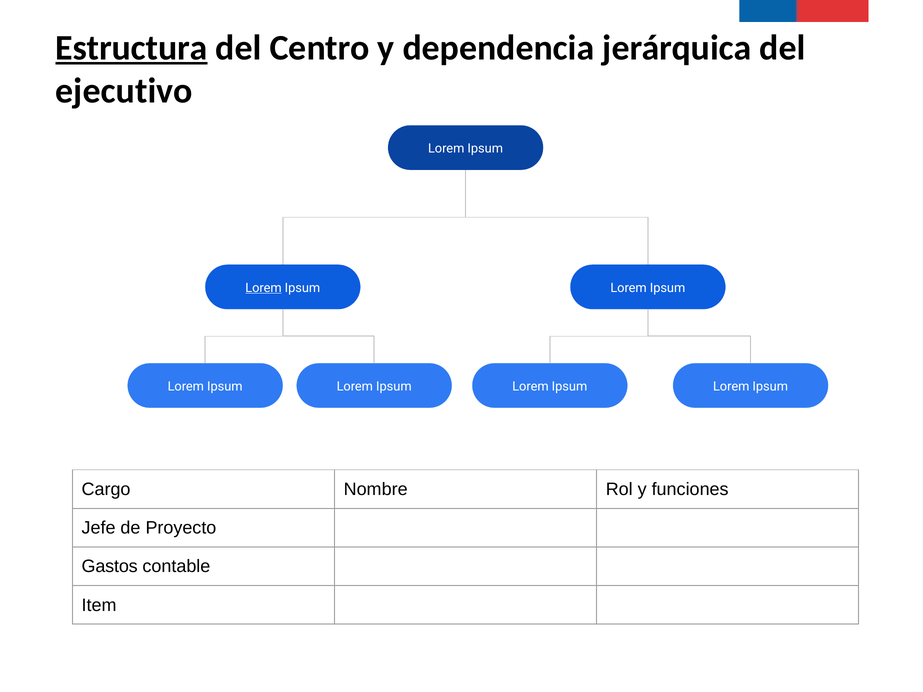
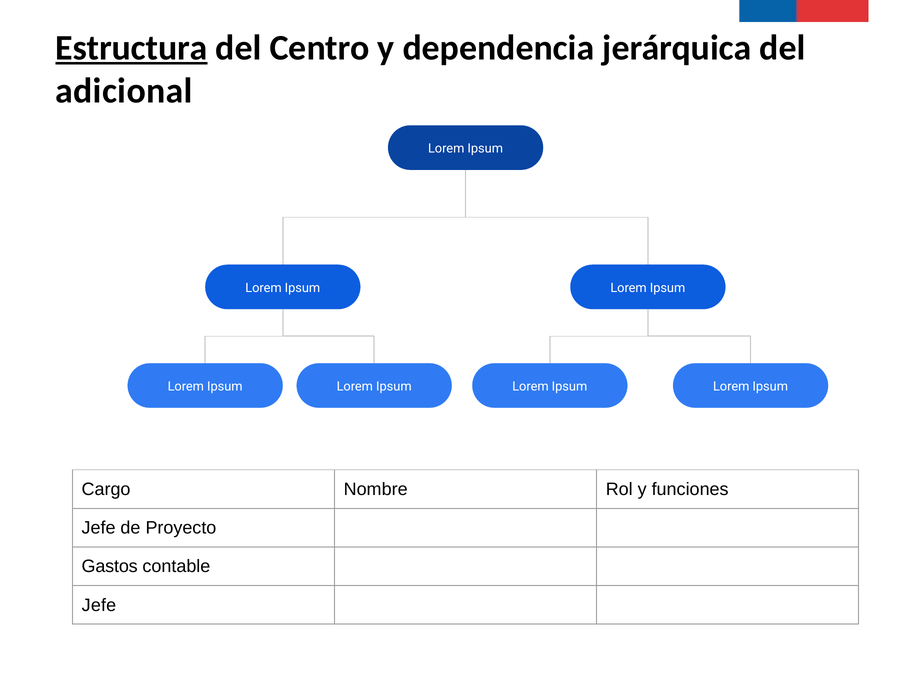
ejecutivo: ejecutivo -> adicional
Lorem at (263, 288) underline: present -> none
Item at (99, 605): Item -> Jefe
